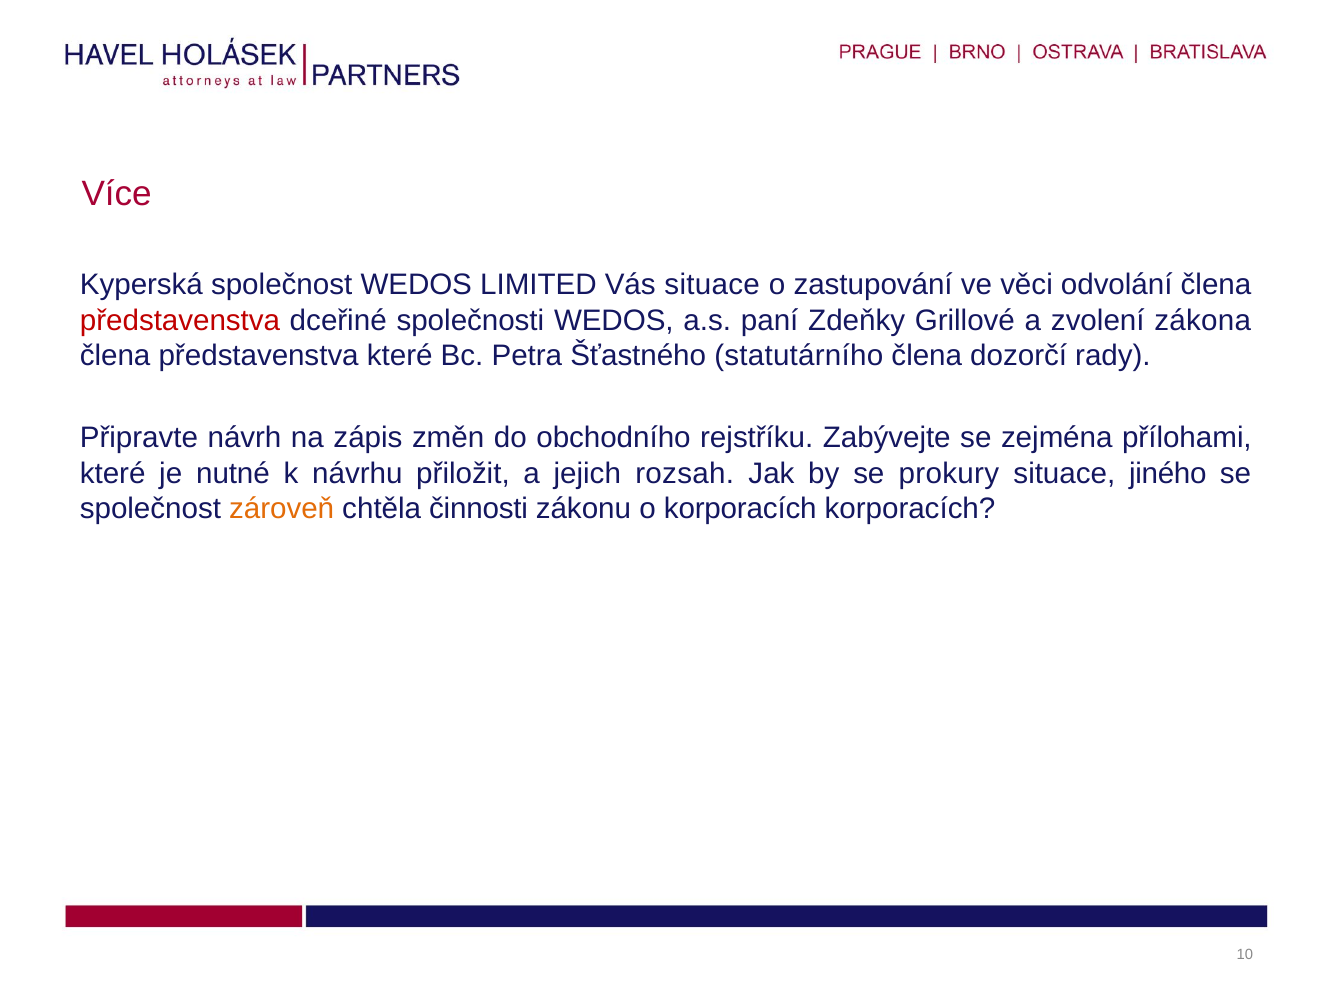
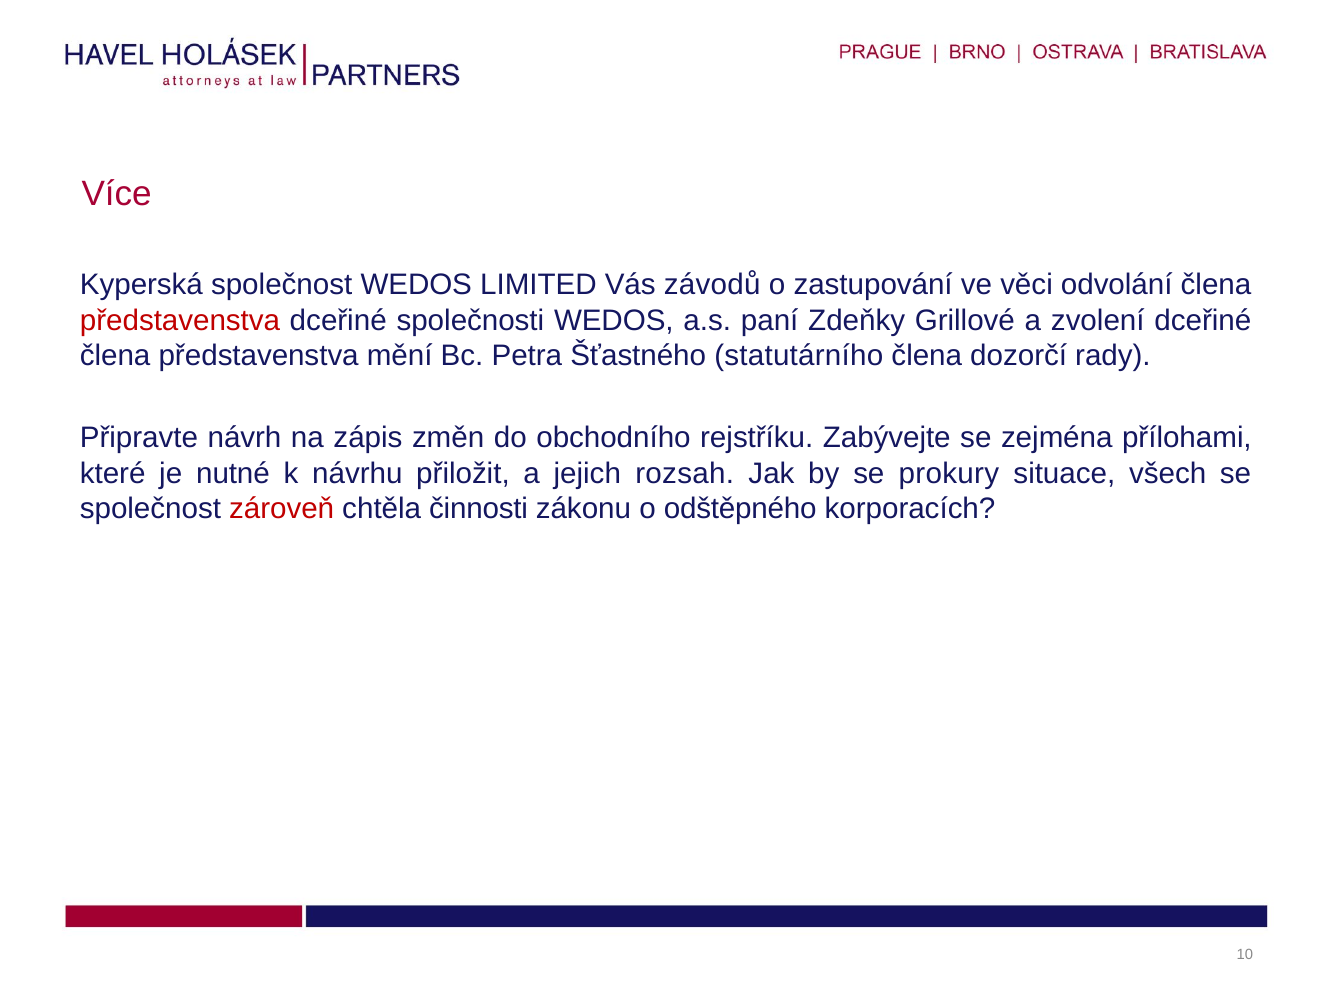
Vás situace: situace -> závodů
zvolení zákona: zákona -> dceřiné
představenstva které: které -> mění
jiného: jiného -> všech
zároveň colour: orange -> red
o korporacích: korporacích -> odštěpného
